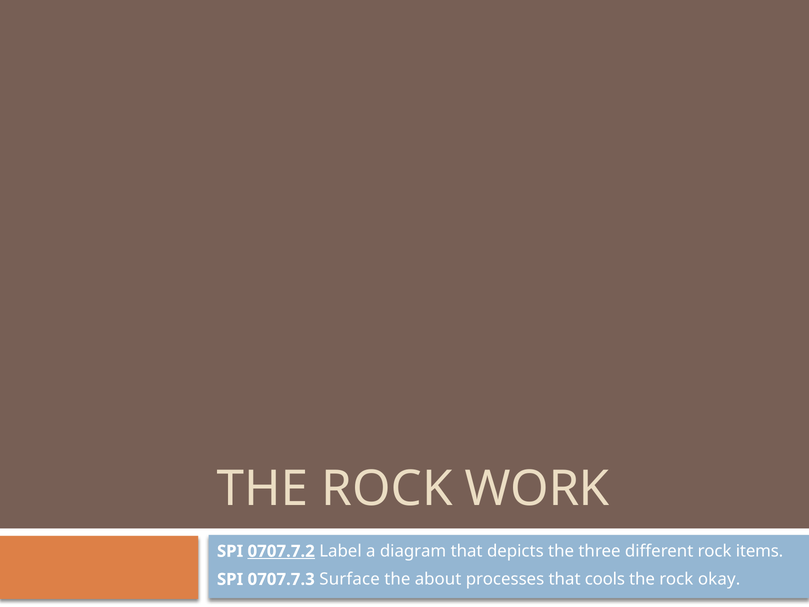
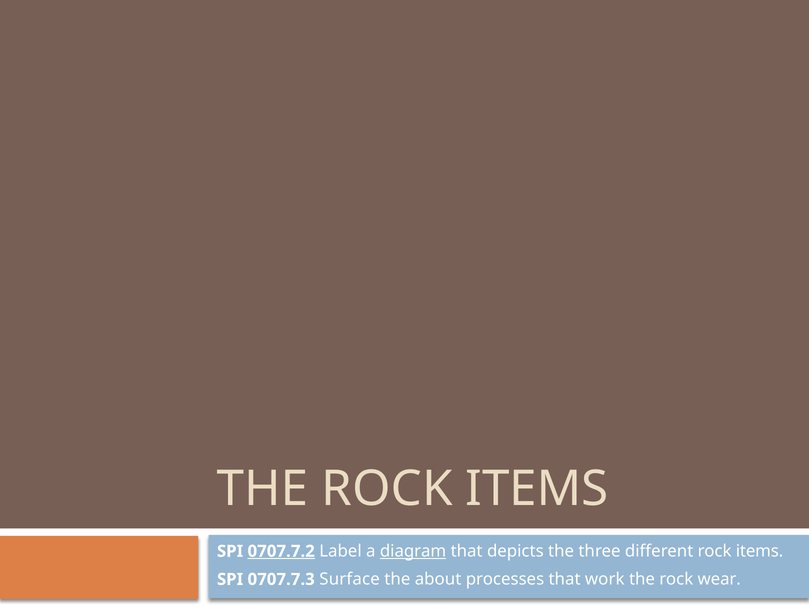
THE ROCK WORK: WORK -> ITEMS
diagram underline: none -> present
cools: cools -> work
okay: okay -> wear
